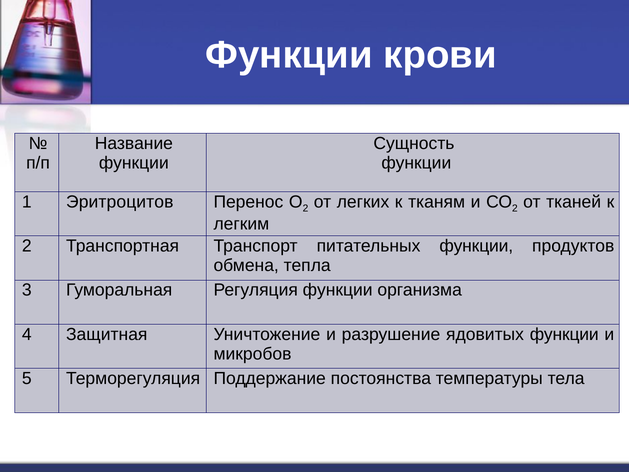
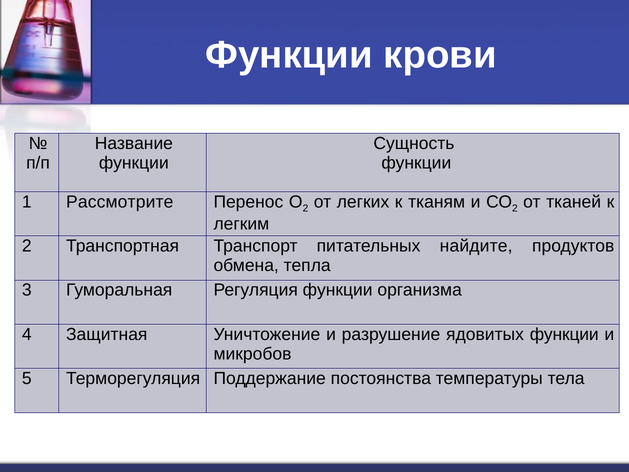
Эритроцитов: Эритроцитов -> Рассмотрите
питательных функции: функции -> найдите
